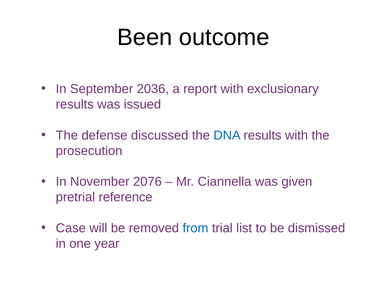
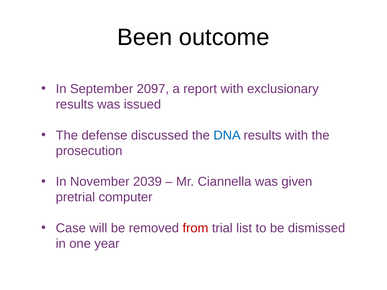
2036: 2036 -> 2097
2076: 2076 -> 2039
reference: reference -> computer
from colour: blue -> red
